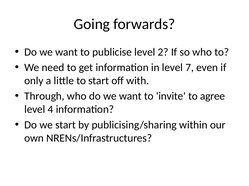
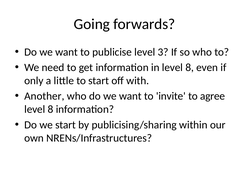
2: 2 -> 3
in level 7: 7 -> 8
Through: Through -> Another
4 at (51, 110): 4 -> 8
